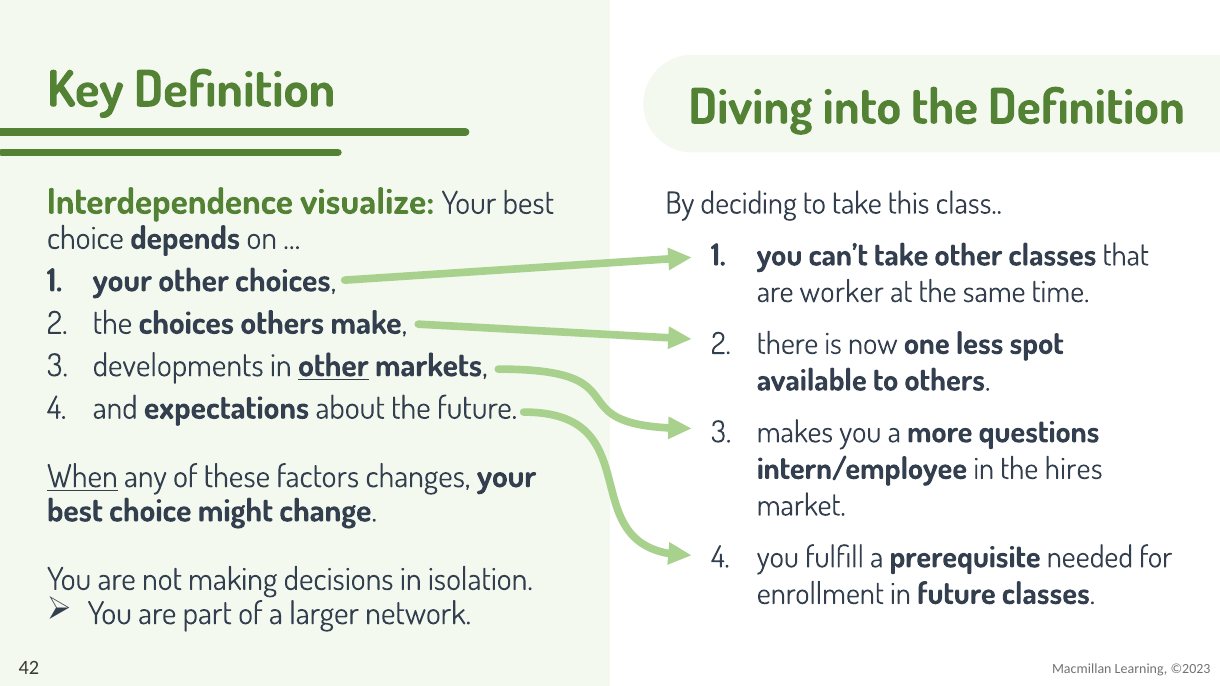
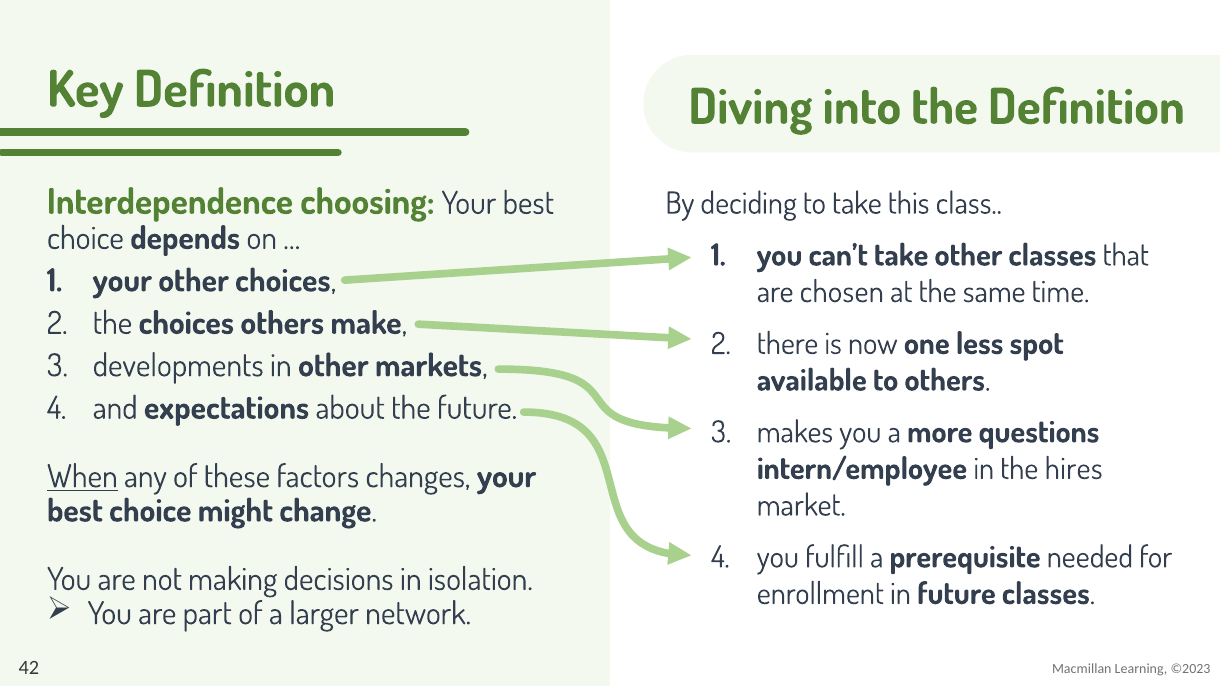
visualize: visualize -> choosing
worker: worker -> chosen
other at (333, 366) underline: present -> none
